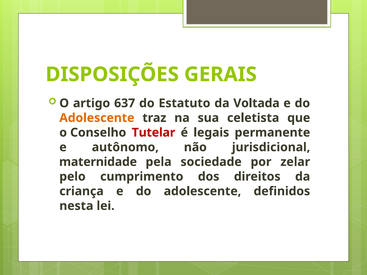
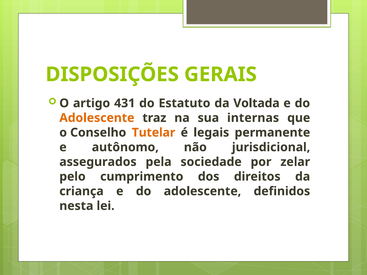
637: 637 -> 431
celetista: celetista -> internas
Tutelar colour: red -> orange
maternidade: maternidade -> assegurados
